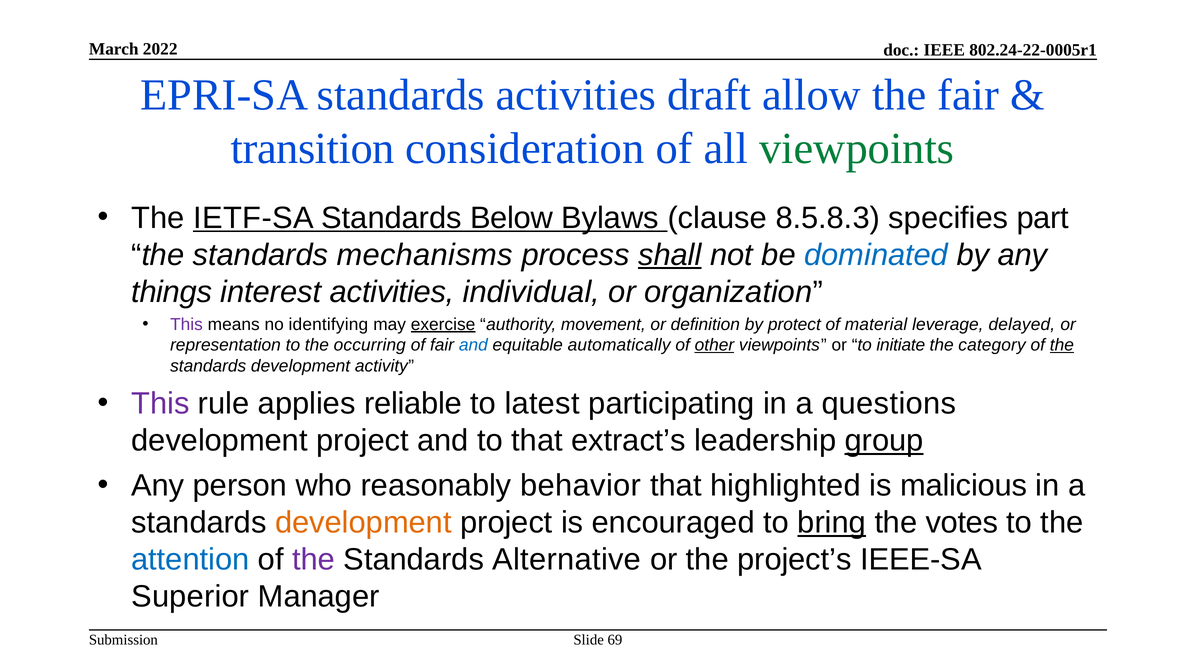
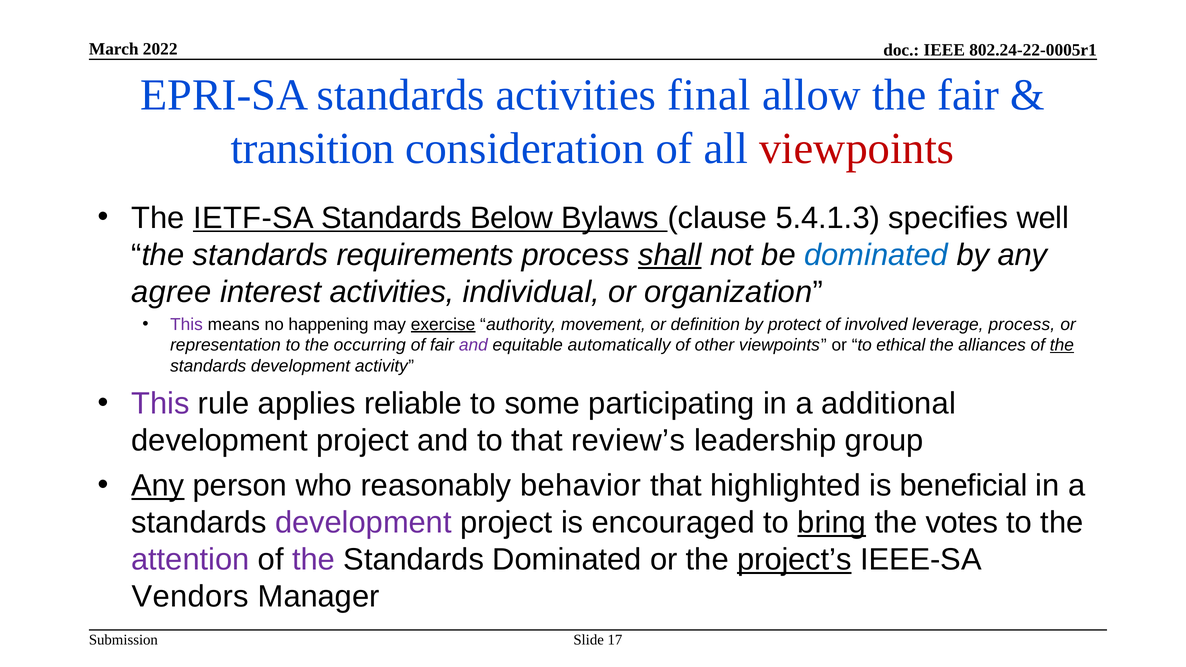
draft: draft -> final
viewpoints at (857, 148) colour: green -> red
8.5.8.3: 8.5.8.3 -> 5.4.1.3
part: part -> well
mechanisms: mechanisms -> requirements
things: things -> agree
identifying: identifying -> happening
material: material -> involved
leverage delayed: delayed -> process
and at (473, 345) colour: blue -> purple
other underline: present -> none
initiate: initiate -> ethical
category: category -> alliances
latest: latest -> some
questions: questions -> additional
extract’s: extract’s -> review’s
group underline: present -> none
Any at (158, 486) underline: none -> present
malicious: malicious -> beneficial
development at (363, 523) colour: orange -> purple
attention colour: blue -> purple
Standards Alternative: Alternative -> Dominated
project’s underline: none -> present
Superior: Superior -> Vendors
69: 69 -> 17
